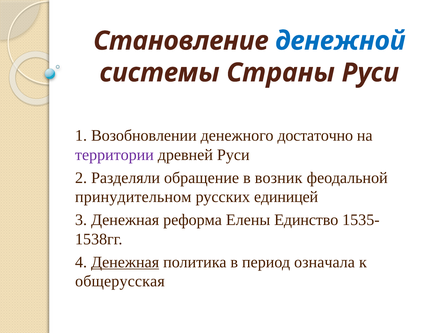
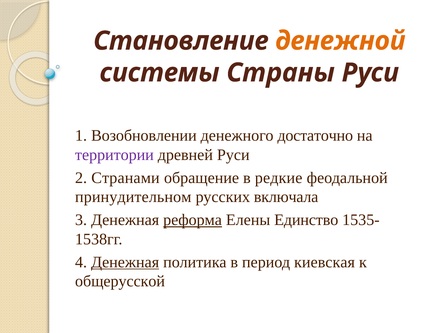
денежной colour: blue -> orange
Разделяли: Разделяли -> Странами
возник: возник -> редкие
единицей: единицей -> включала
реформа underline: none -> present
означала: означала -> киевская
общерусская: общерусская -> общерусской
